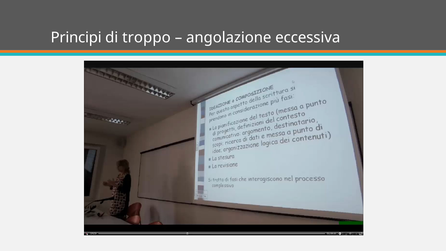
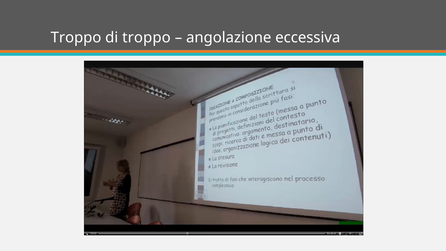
Principi at (76, 37): Principi -> Troppo
